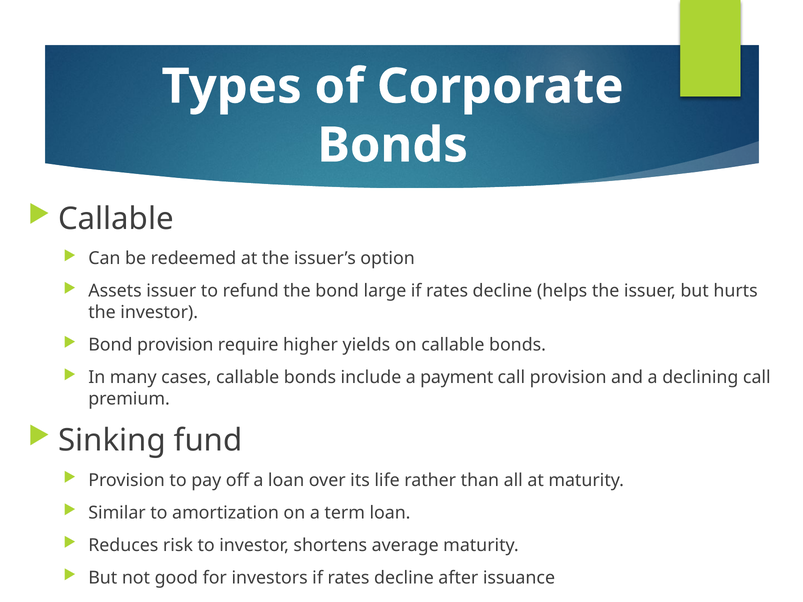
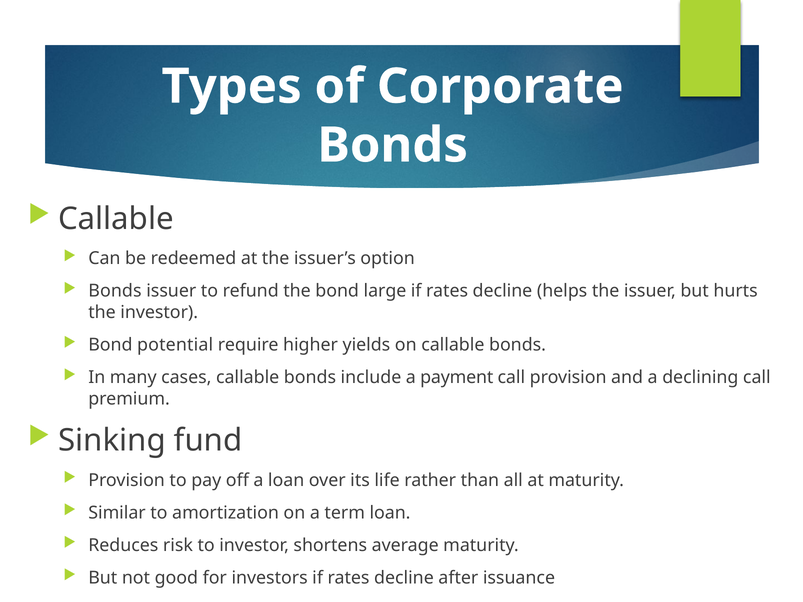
Assets at (115, 291): Assets -> Bonds
Bond provision: provision -> potential
